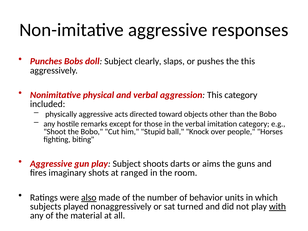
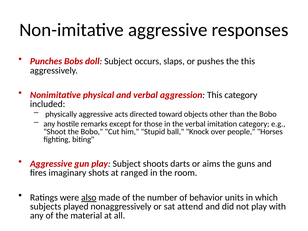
clearly: clearly -> occurs
turned: turned -> attend
with underline: present -> none
